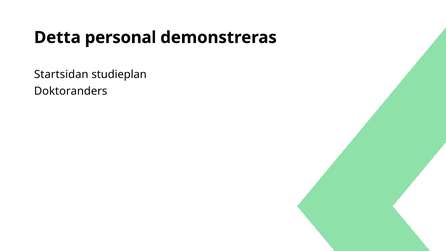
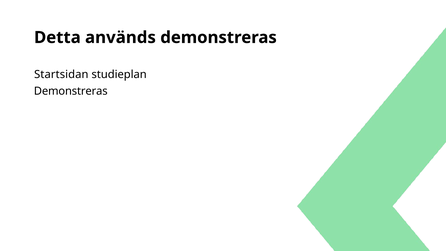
personal: personal -> används
Doktoranders at (71, 91): Doktoranders -> Demonstreras
